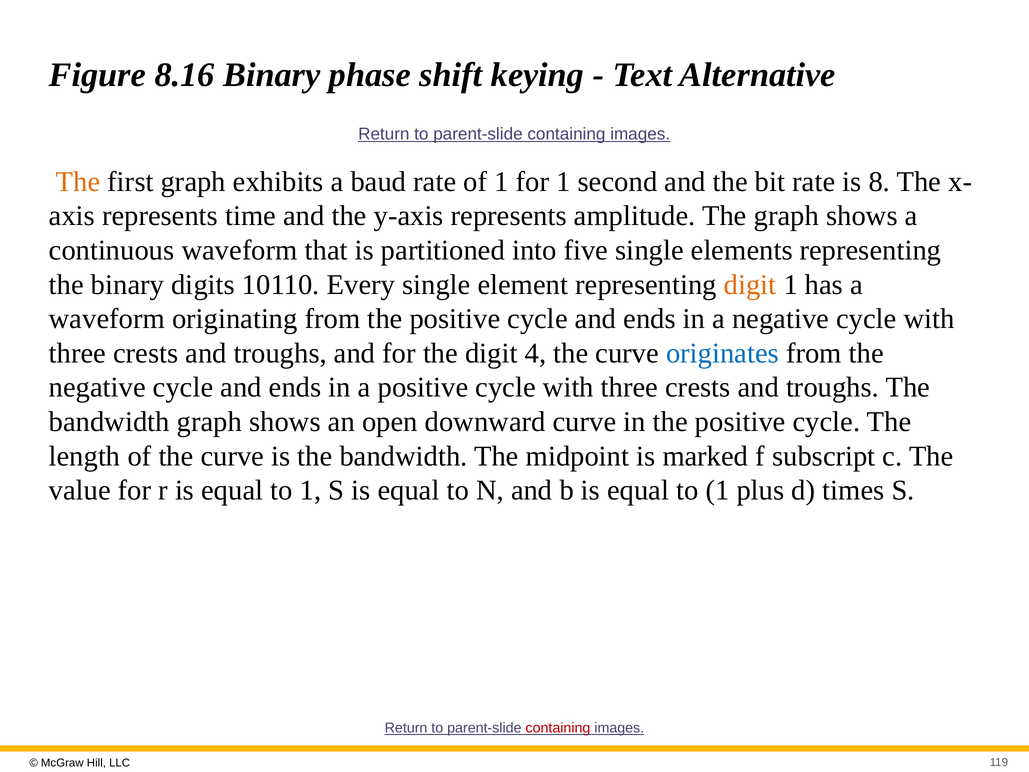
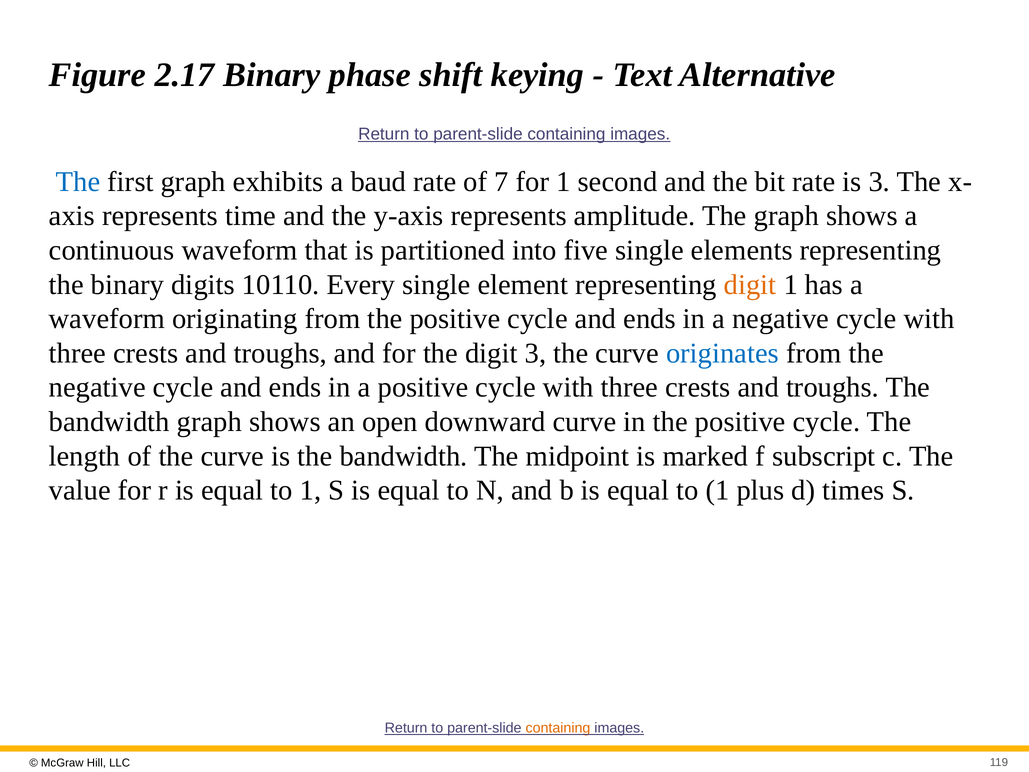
8.16: 8.16 -> 2.17
The at (78, 182) colour: orange -> blue
of 1: 1 -> 7
is 8: 8 -> 3
digit 4: 4 -> 3
containing at (558, 728) colour: red -> orange
